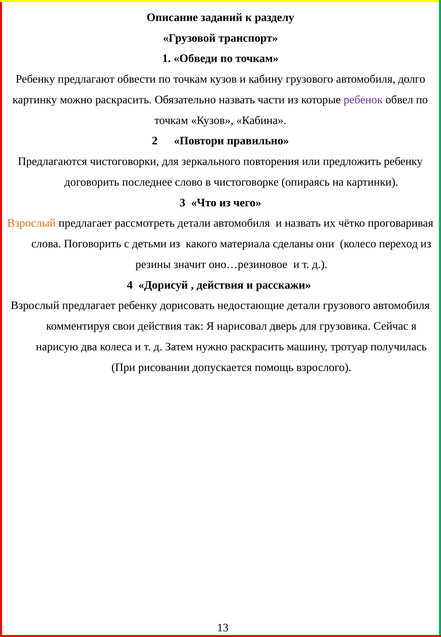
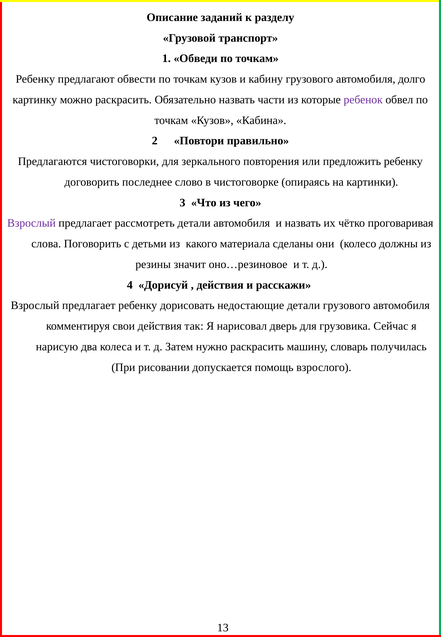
Взрослый at (31, 223) colour: orange -> purple
переход: переход -> должны
тротуар: тротуар -> словарь
